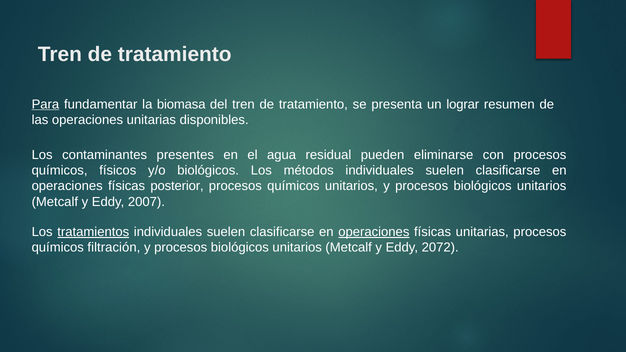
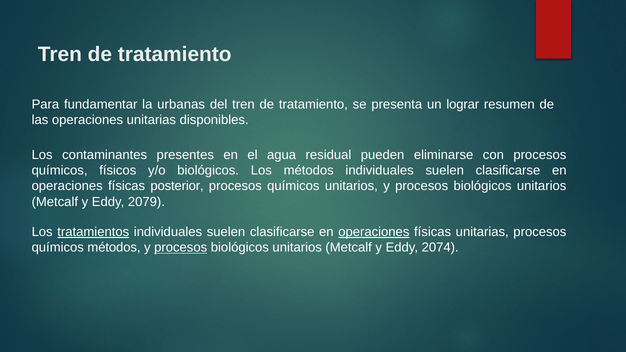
Para underline: present -> none
biomasa: biomasa -> urbanas
2007: 2007 -> 2079
químicos filtración: filtración -> métodos
procesos at (181, 248) underline: none -> present
2072: 2072 -> 2074
